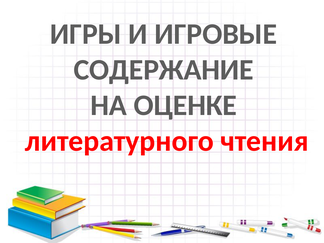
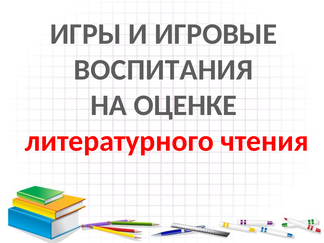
СОДЕРЖАНИЕ: СОДЕРЖАНИЕ -> ВОСПИТАНИЯ
